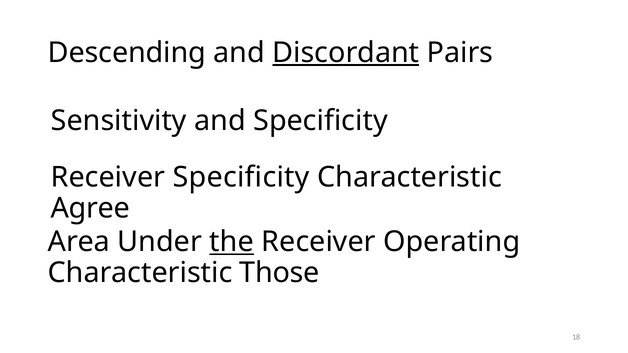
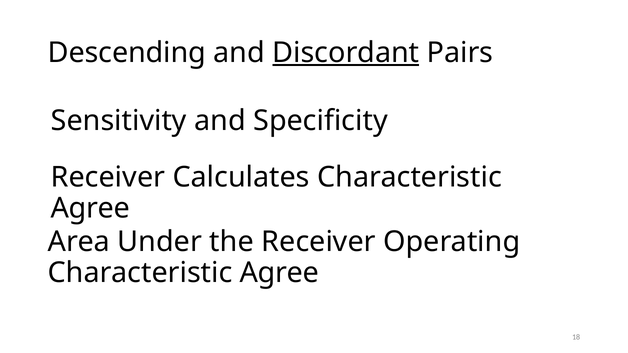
Receiver Specificity: Specificity -> Calculates
the underline: present -> none
Those at (280, 273): Those -> Agree
